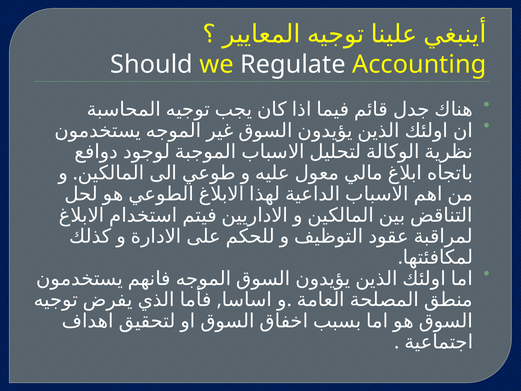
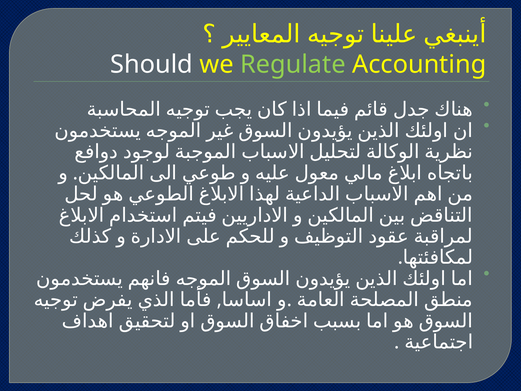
Regulate colour: white -> light green
